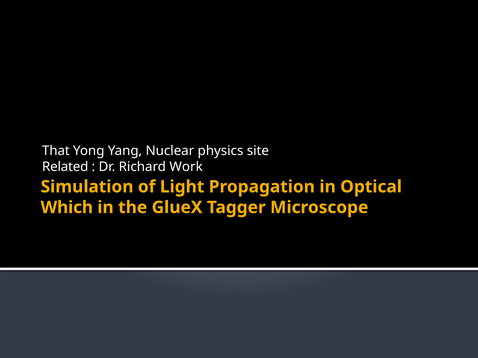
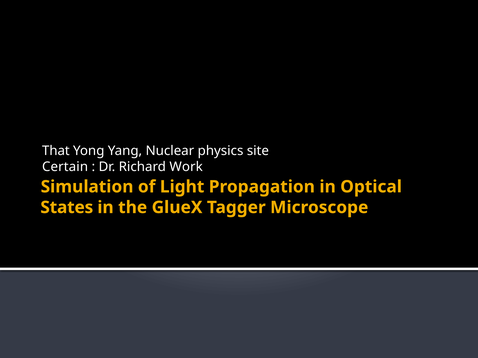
Related: Related -> Certain
Which: Which -> States
